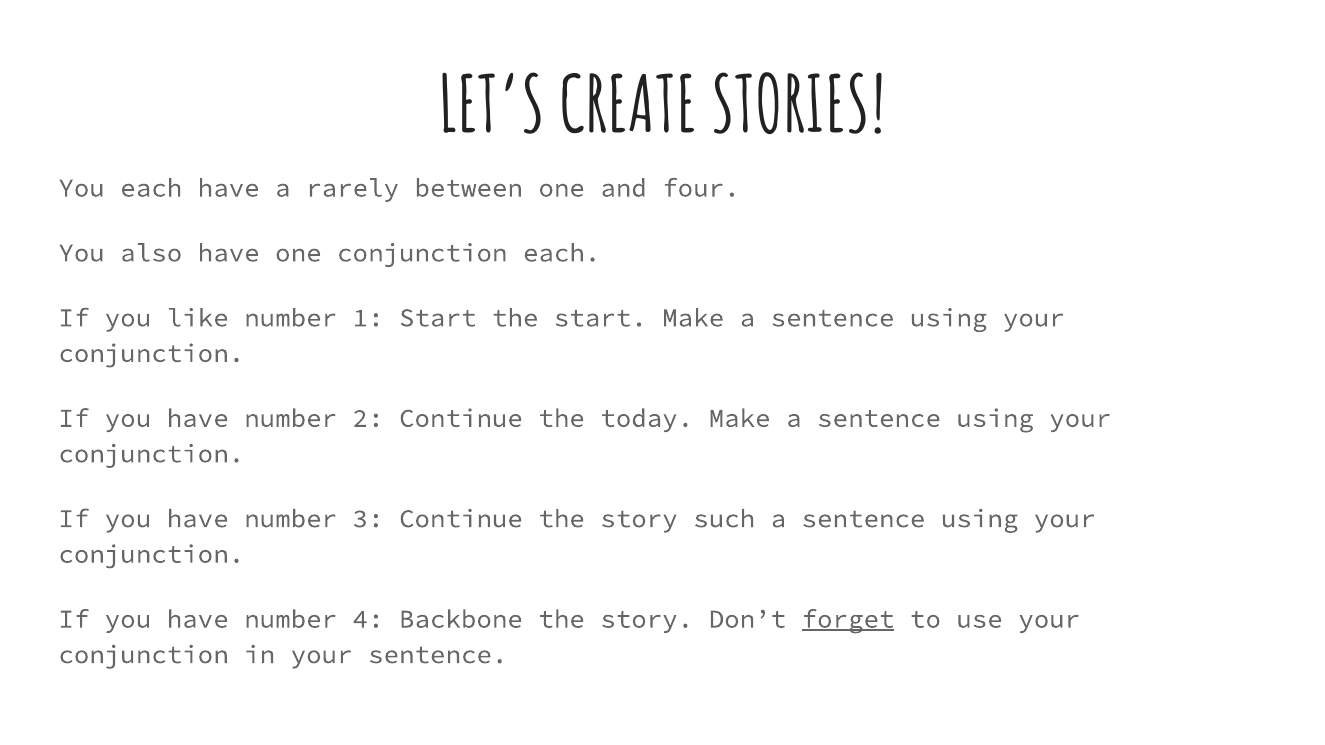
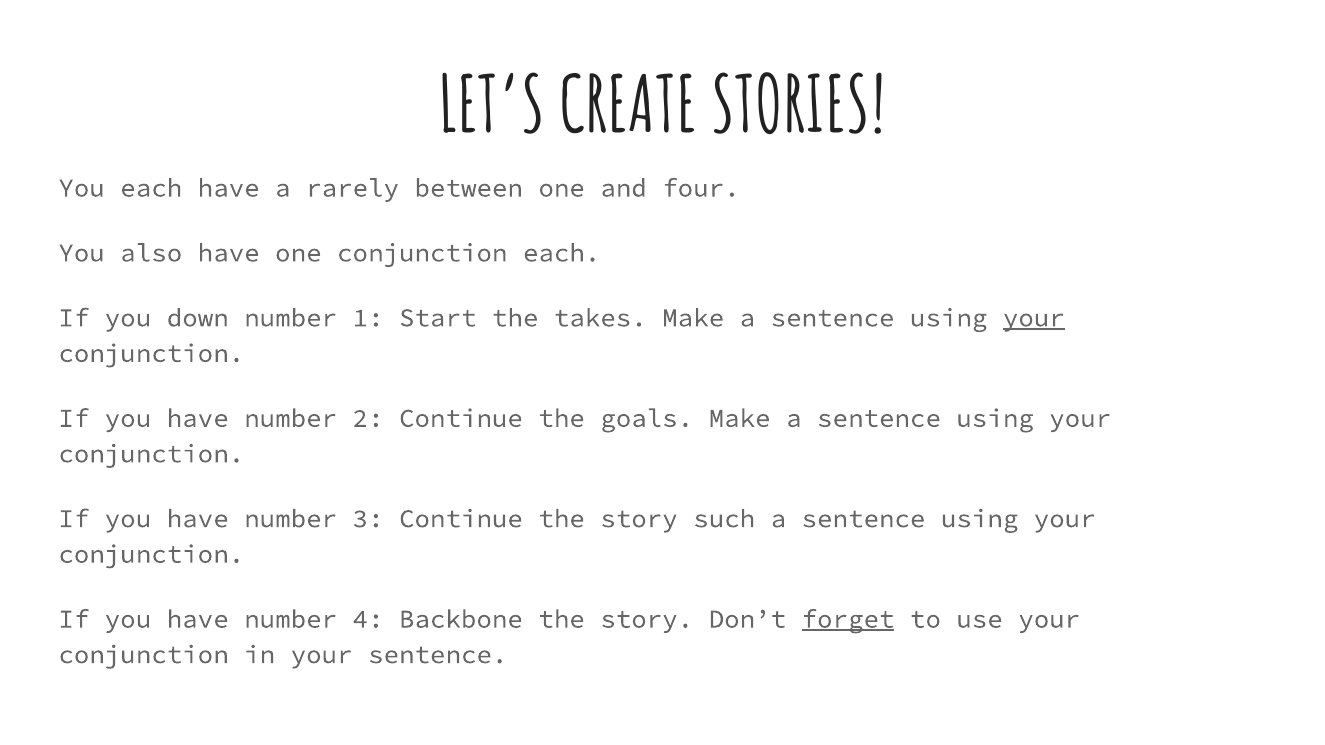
like: like -> down
the start: start -> takes
your at (1034, 318) underline: none -> present
today: today -> goals
